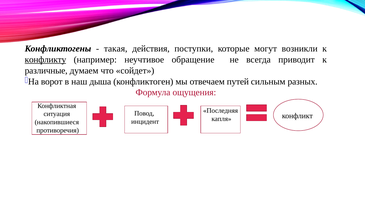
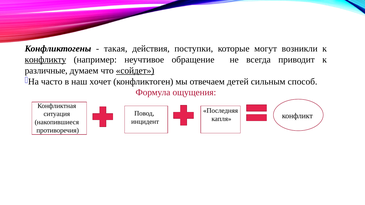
сойдет underline: none -> present
ворот: ворот -> часто
дыша: дыша -> хочет
путей: путей -> детей
разных: разных -> способ
